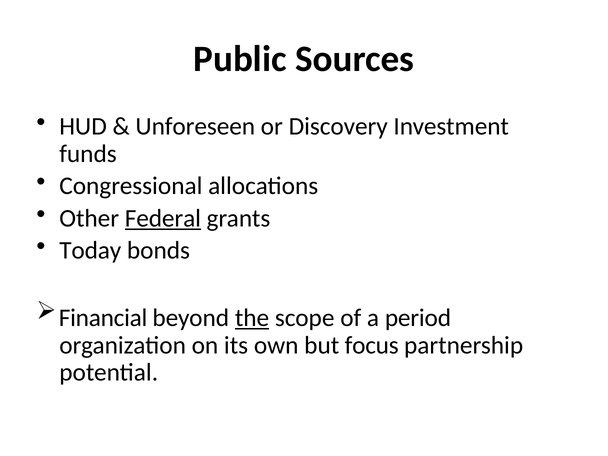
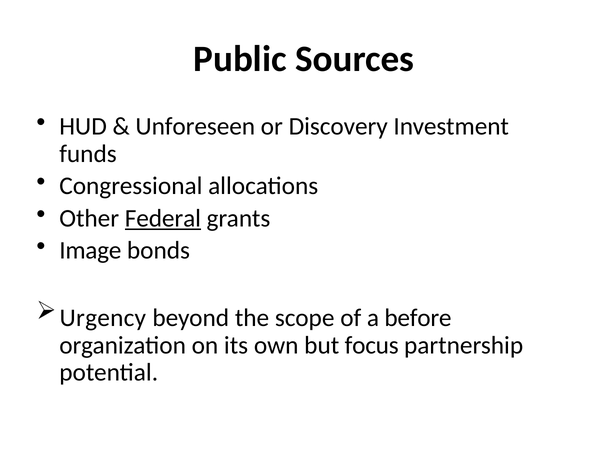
Today: Today -> Image
Financial: Financial -> Urgency
the underline: present -> none
period: period -> before
